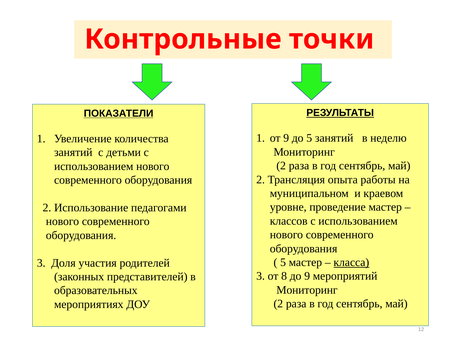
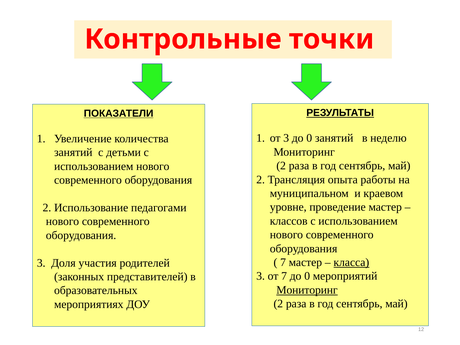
от 9: 9 -> 3
5 at (309, 138): 5 -> 0
5 at (283, 262): 5 -> 7
от 8: 8 -> 7
9 at (307, 276): 9 -> 0
Мониторинг at (307, 290) underline: none -> present
